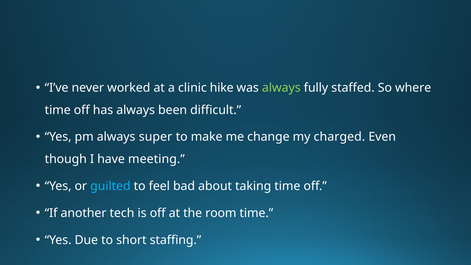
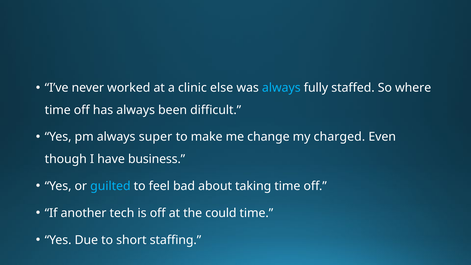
hike: hike -> else
always at (281, 88) colour: light green -> light blue
meeting: meeting -> business
room: room -> could
